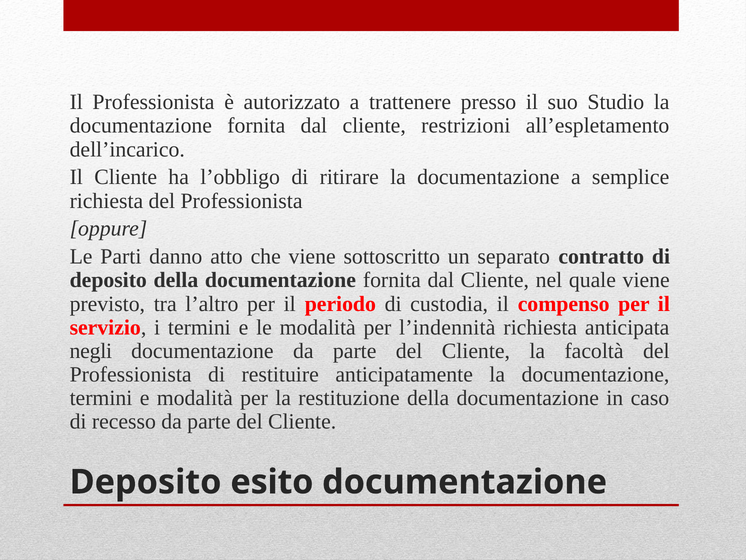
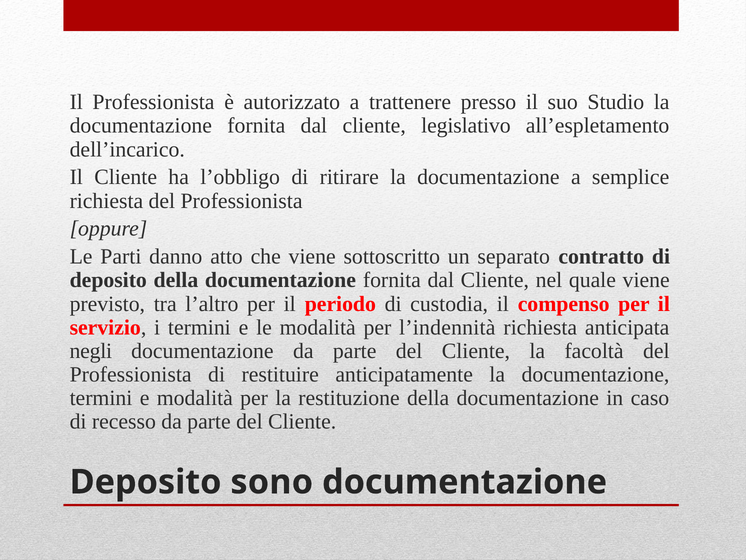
restrizioni: restrizioni -> legislativo
esito: esito -> sono
